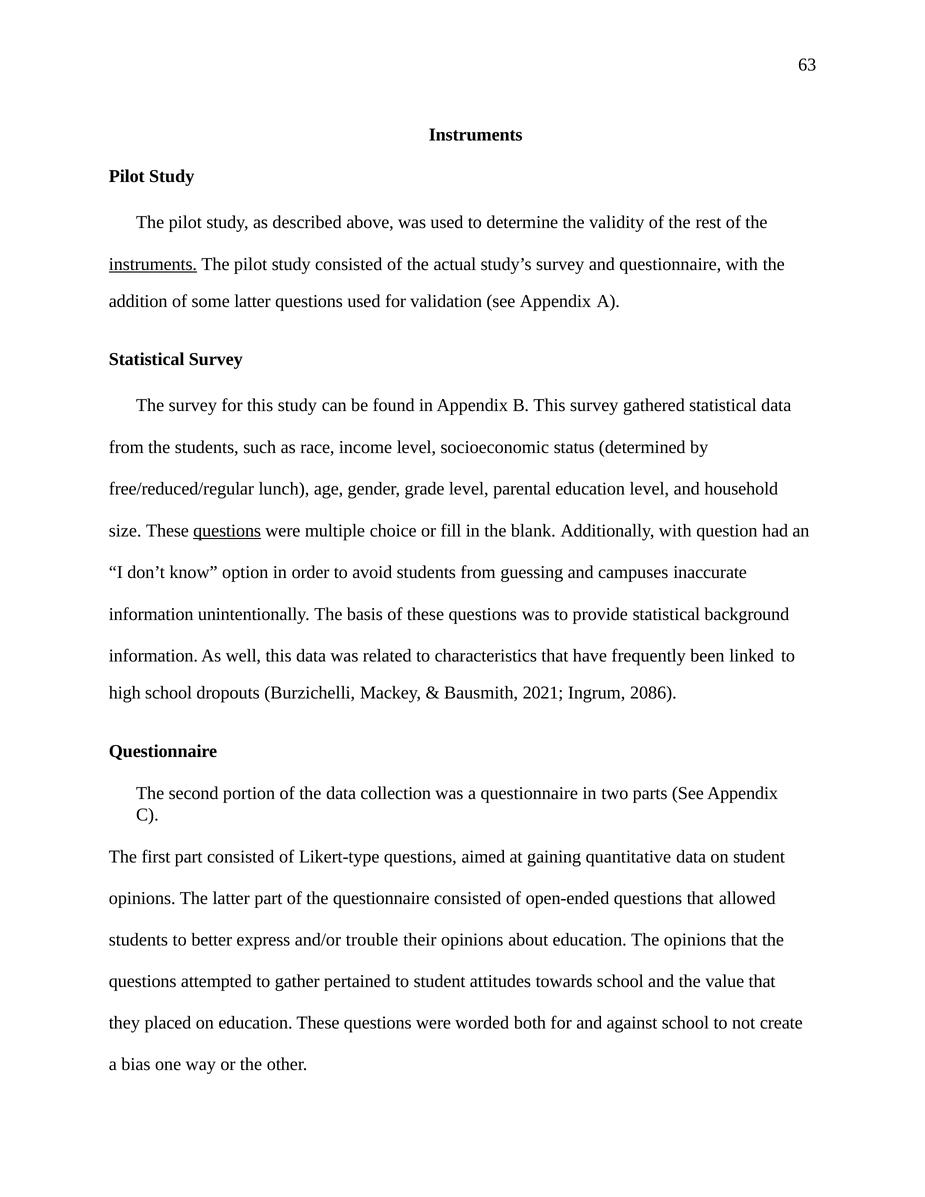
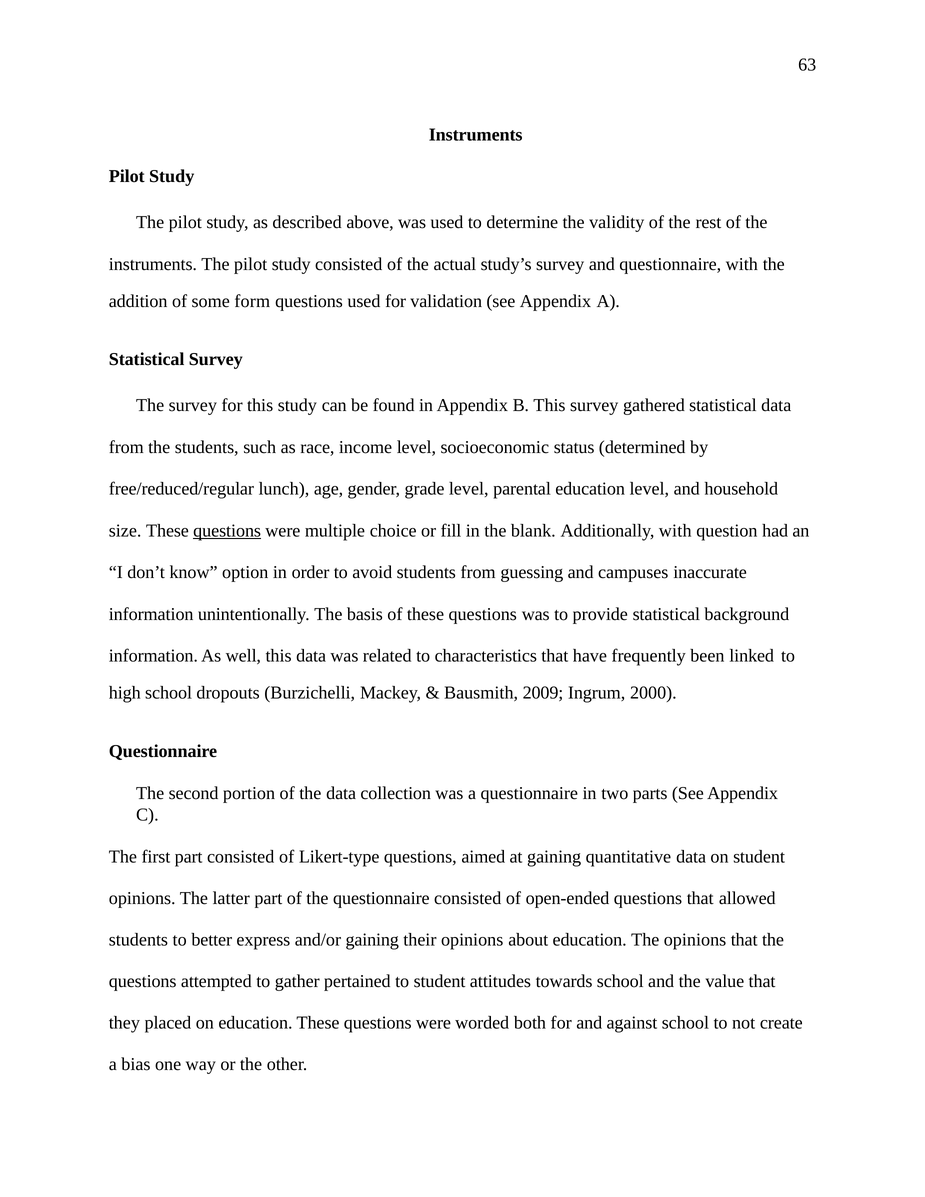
instruments at (153, 264) underline: present -> none
some latter: latter -> form
2021: 2021 -> 2009
2086: 2086 -> 2000
and/or trouble: trouble -> gaining
